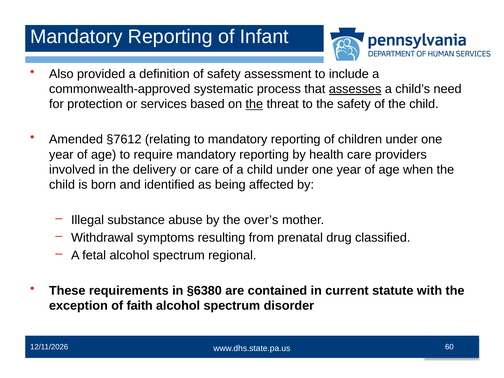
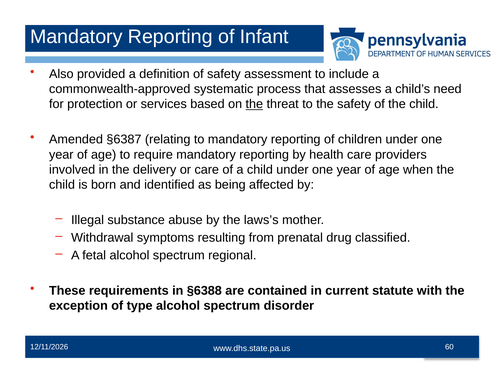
assesses underline: present -> none
§7612: §7612 -> §6387
over’s: over’s -> laws’s
§6380: §6380 -> §6388
faith: faith -> type
